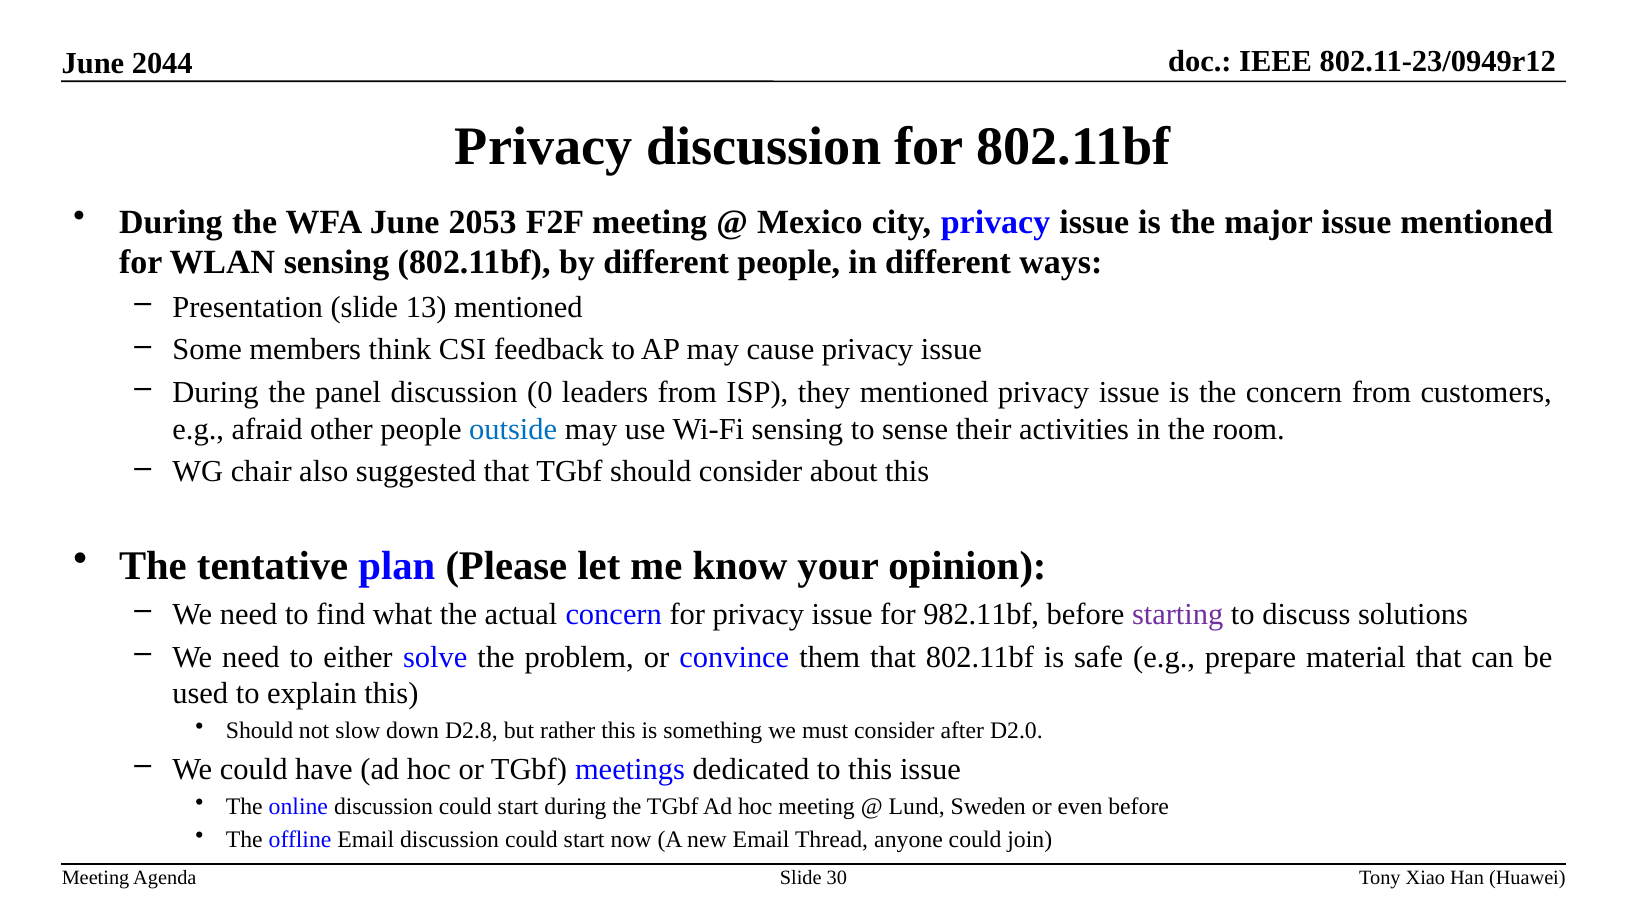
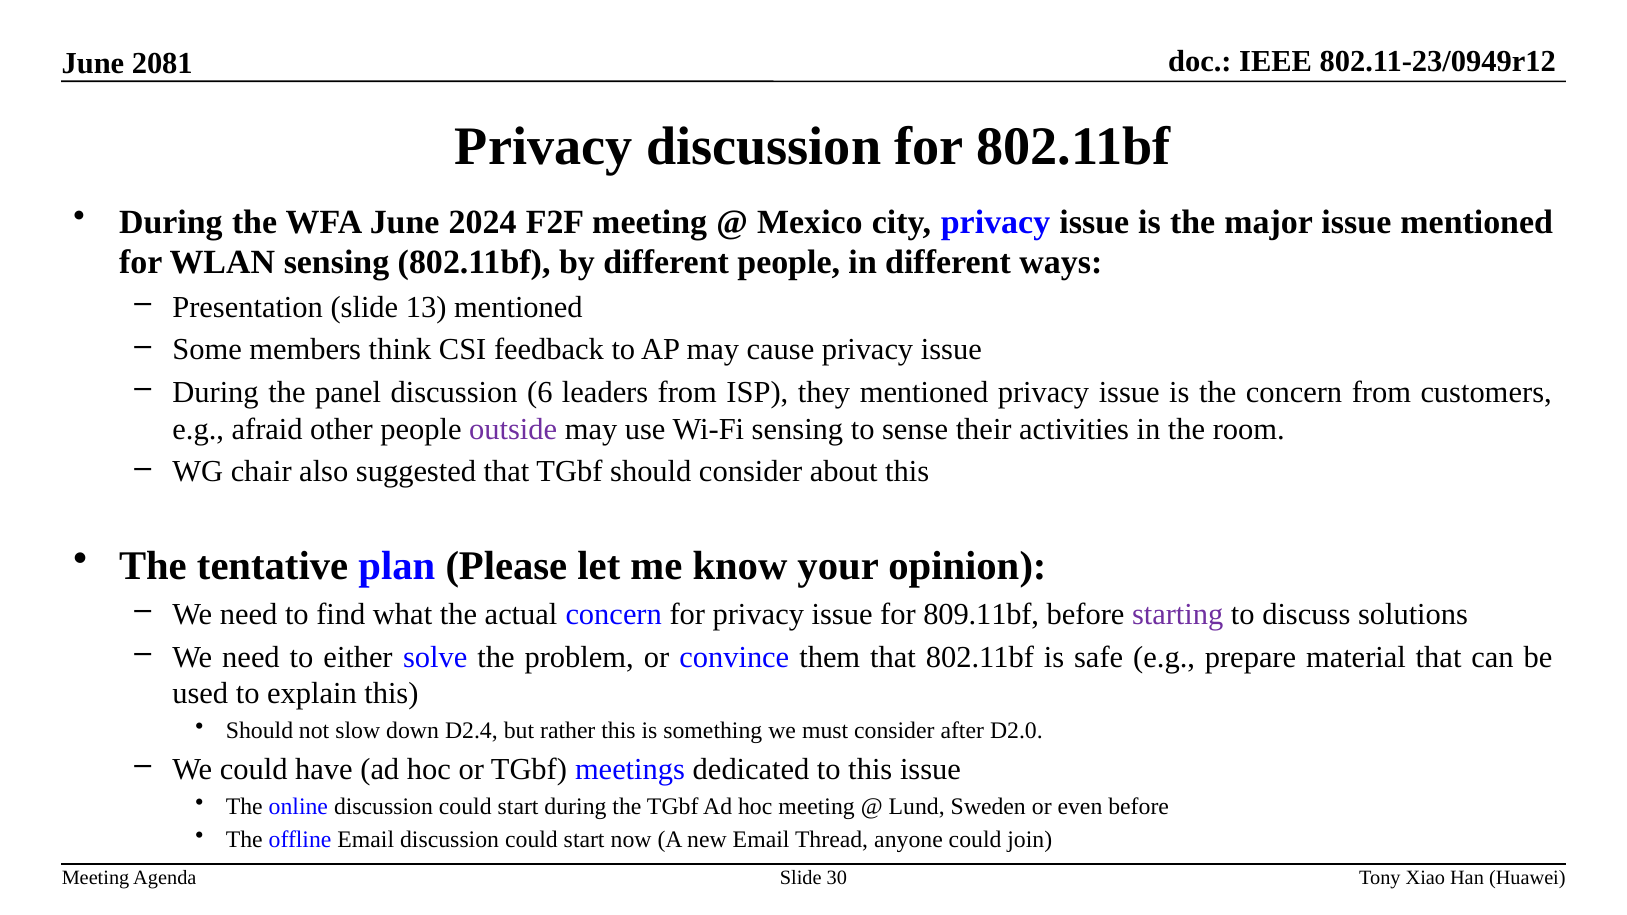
2044: 2044 -> 2081
2053: 2053 -> 2024
0: 0 -> 6
outside colour: blue -> purple
982.11bf: 982.11bf -> 809.11bf
D2.8: D2.8 -> D2.4
